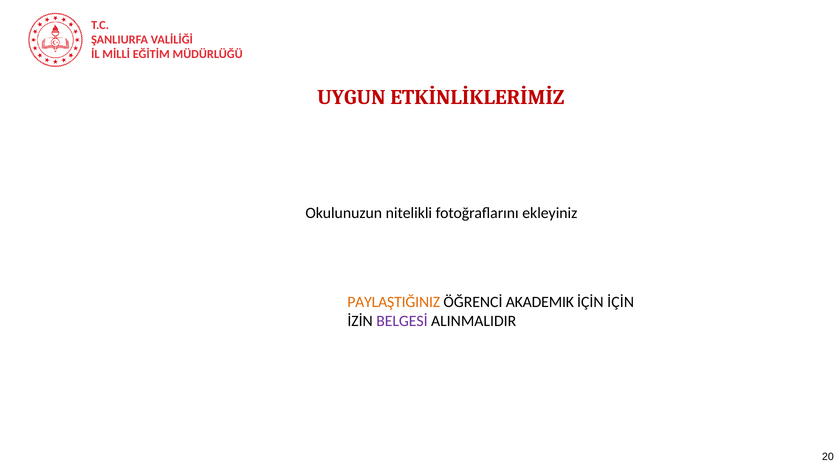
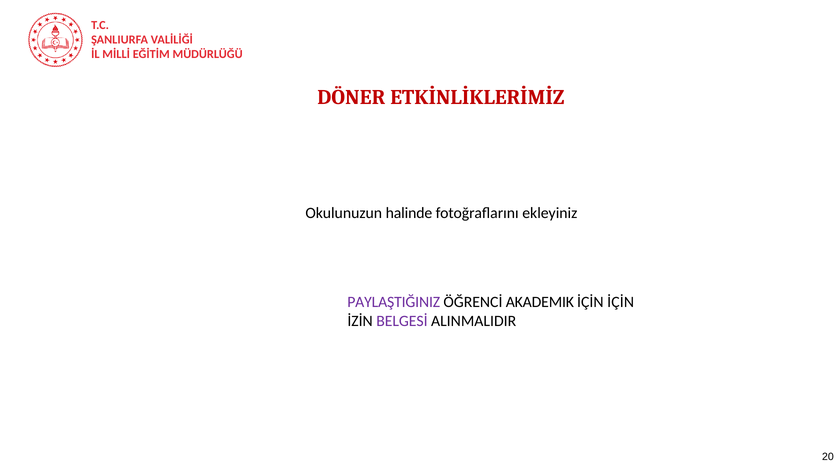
UYGUN: UYGUN -> DÖNER
nitelikli: nitelikli -> halinde
PAYLAŞTIĞINIZ colour: orange -> purple
